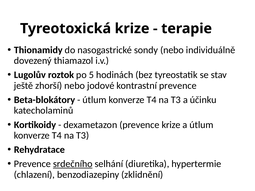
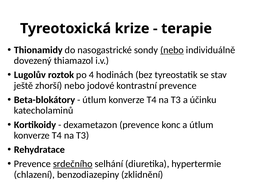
nebo at (172, 50) underline: none -> present
5: 5 -> 4
prevence krize: krize -> konc
